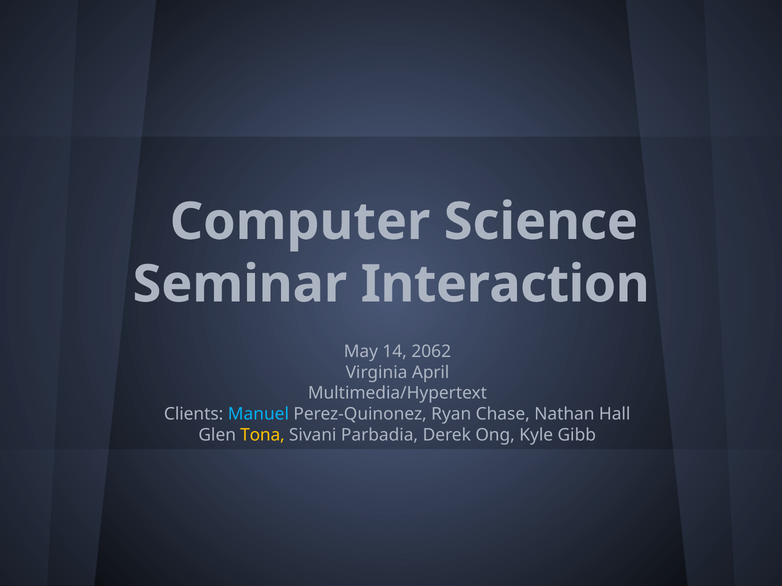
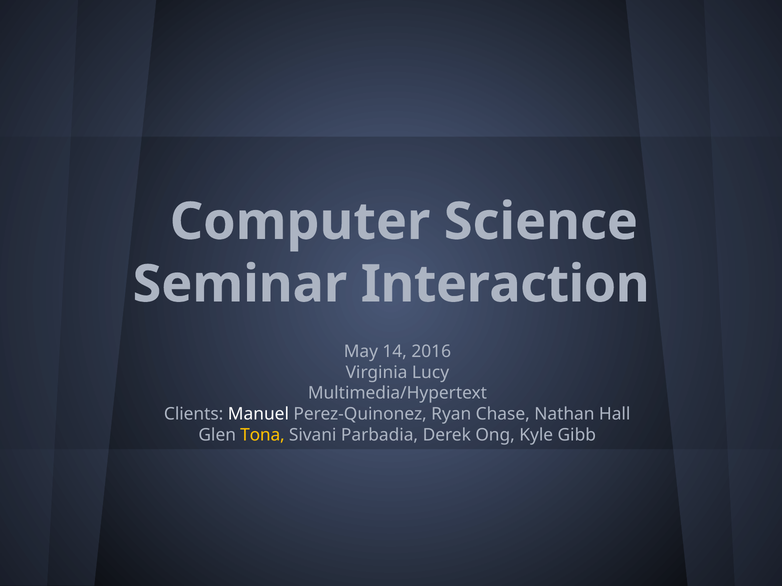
2062: 2062 -> 2016
April: April -> Lucy
Manuel colour: light blue -> white
